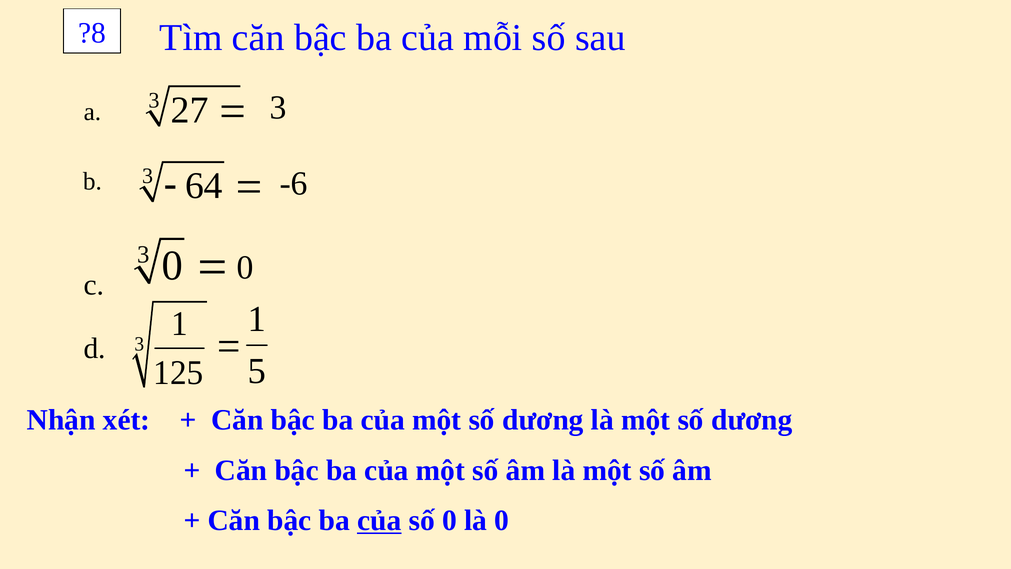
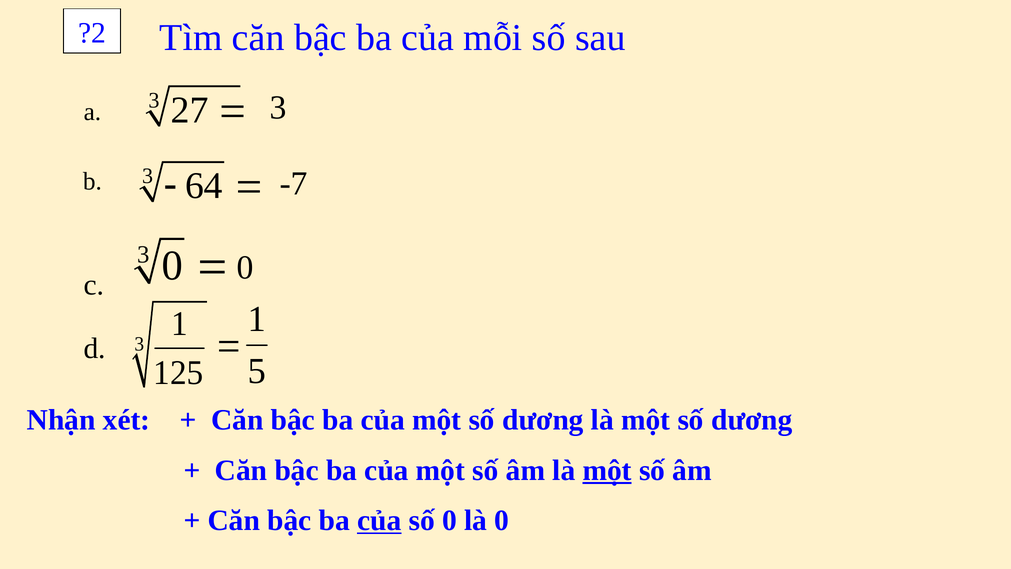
?8: ?8 -> ?2
-6: -6 -> -7
một at (607, 470) underline: none -> present
